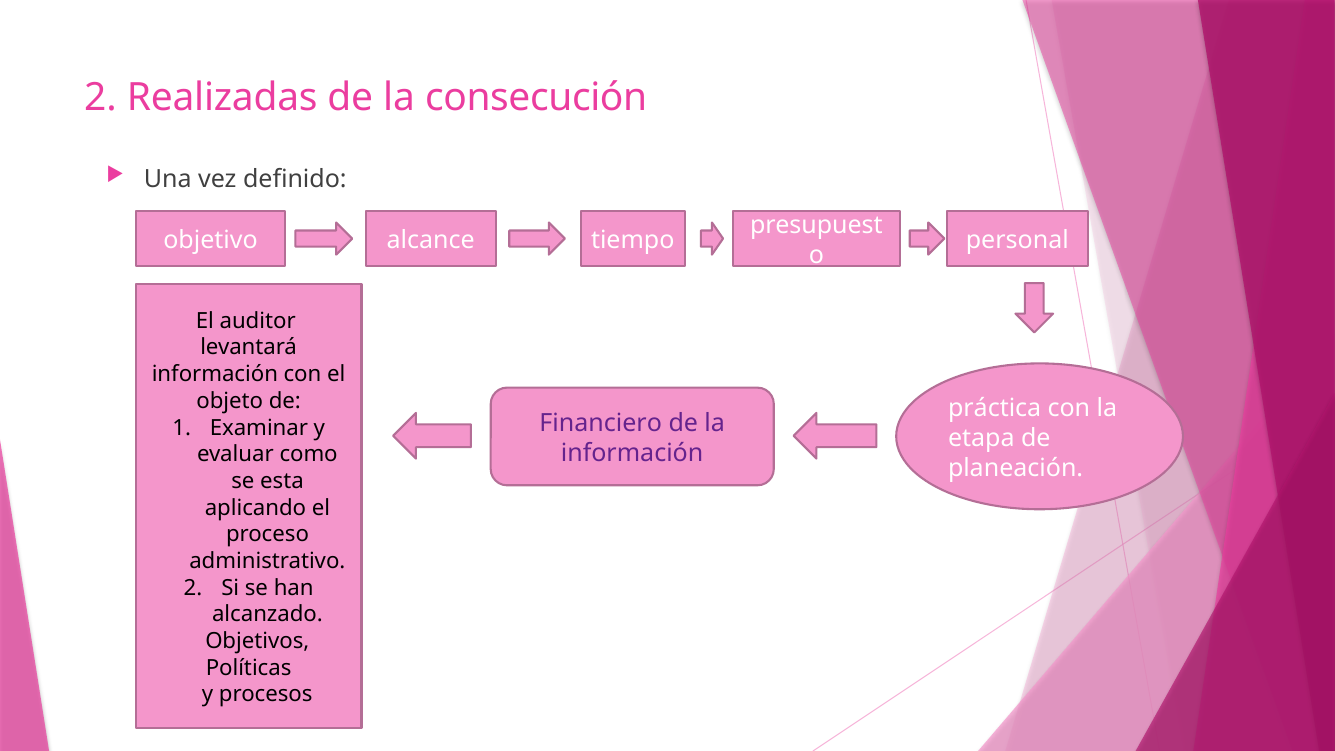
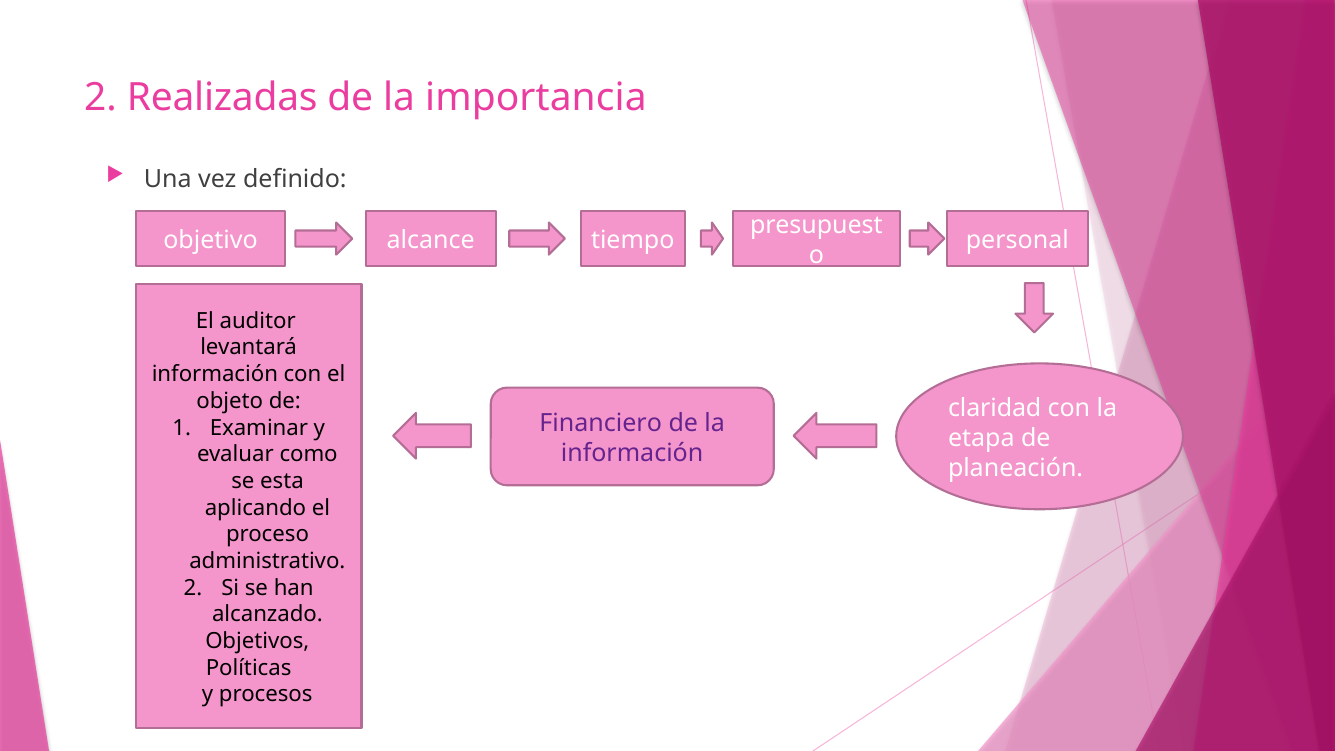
consecución: consecución -> importancia
práctica: práctica -> claridad
